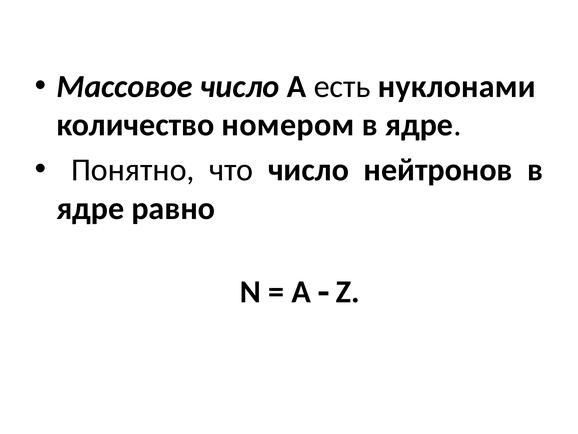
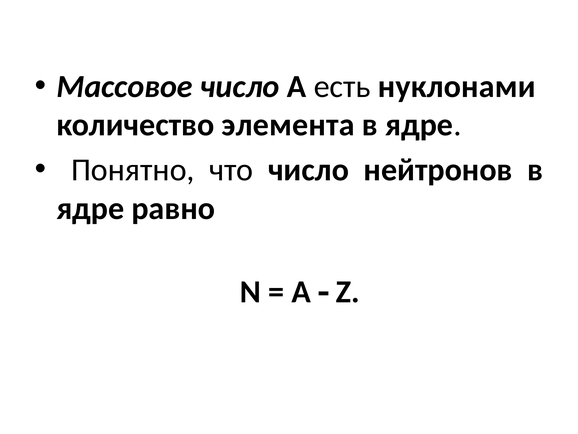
номером: номером -> элемента
